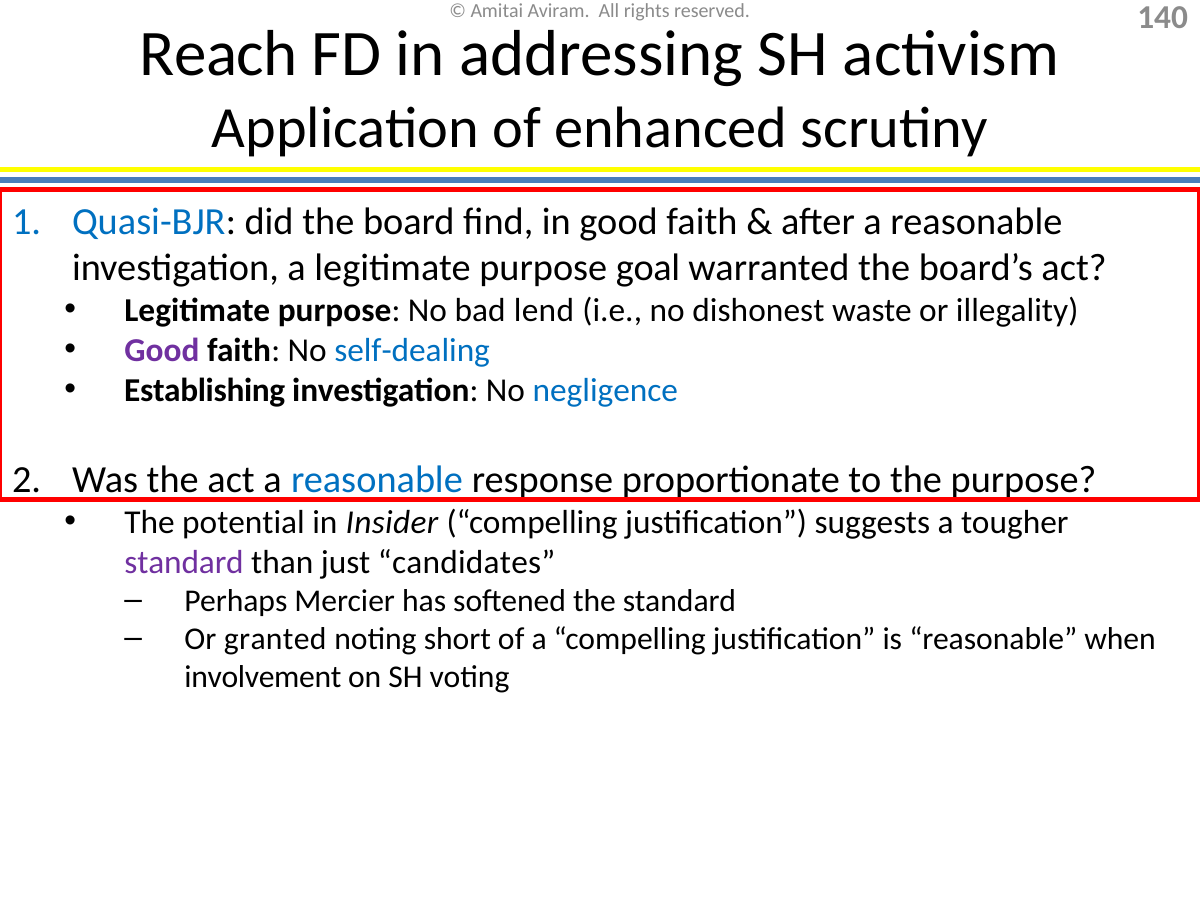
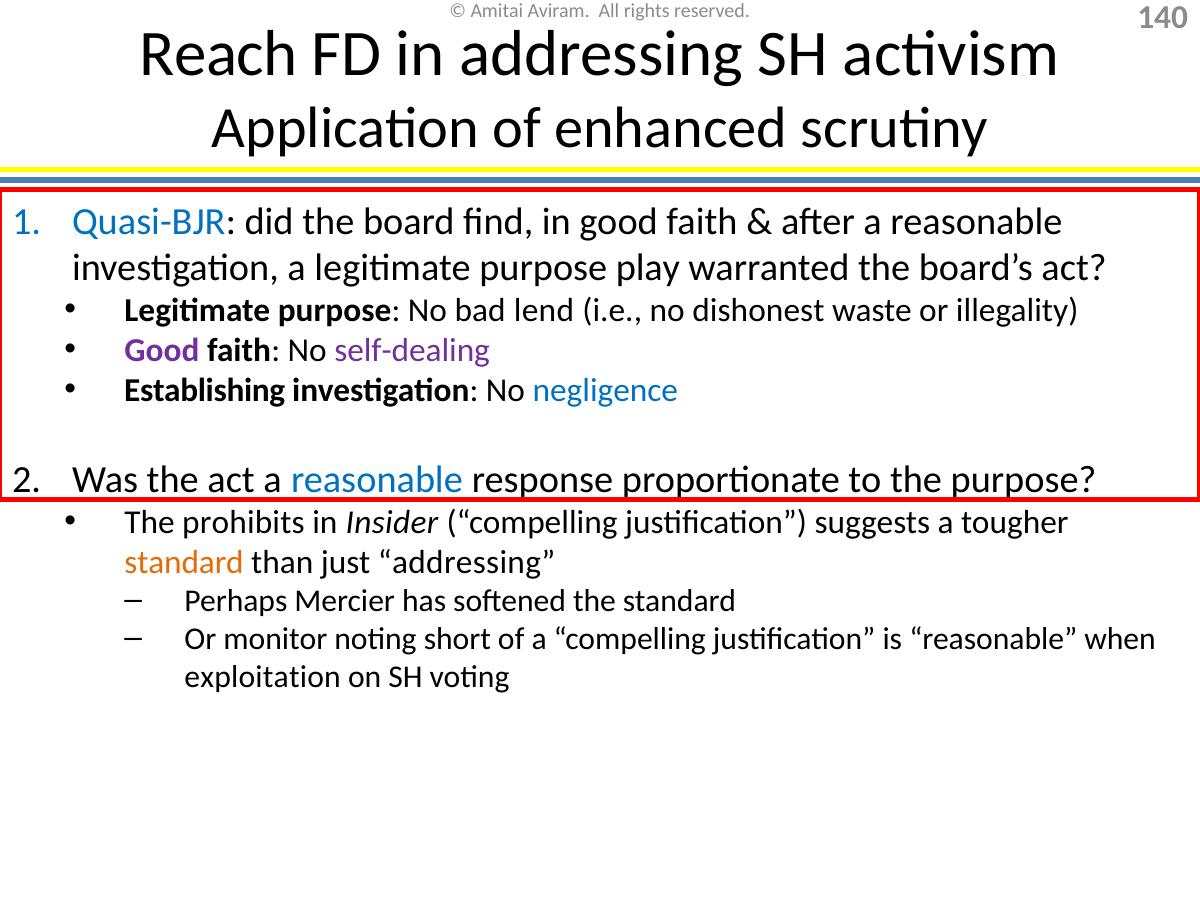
goal: goal -> play
self-dealing colour: blue -> purple
potential: potential -> prohibits
standard at (184, 562) colour: purple -> orange
just candidates: candidates -> addressing
granted: granted -> monitor
involvement: involvement -> exploitation
